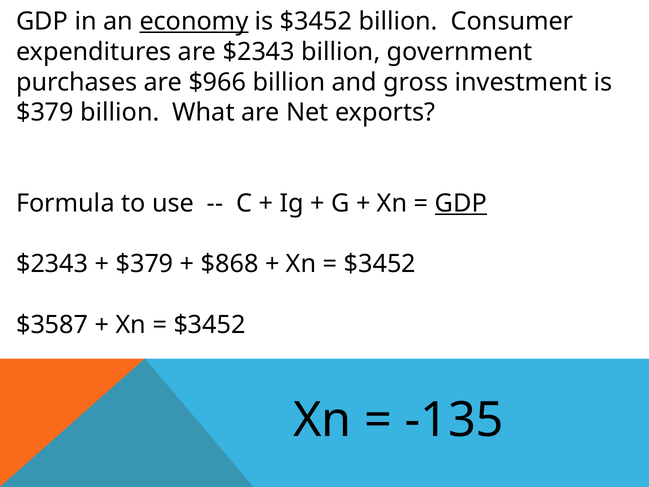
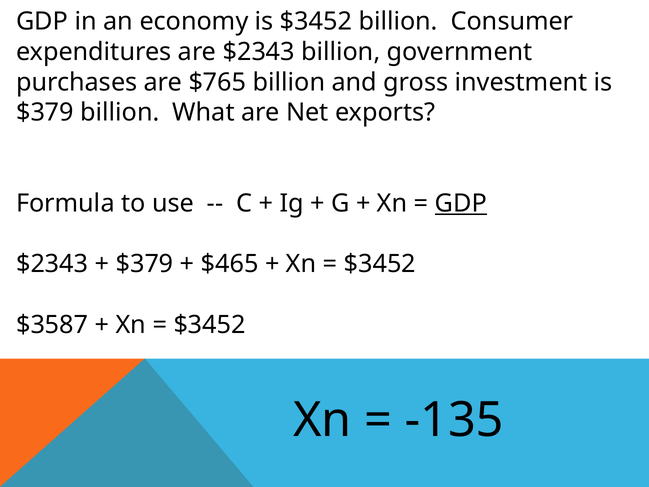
economy underline: present -> none
$966: $966 -> $765
$868: $868 -> $465
